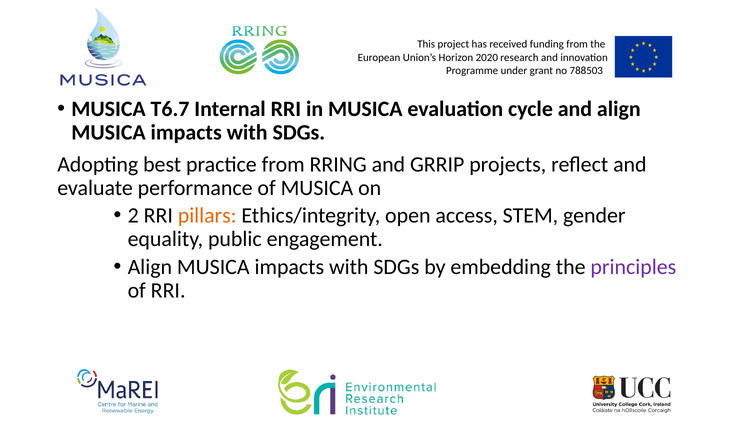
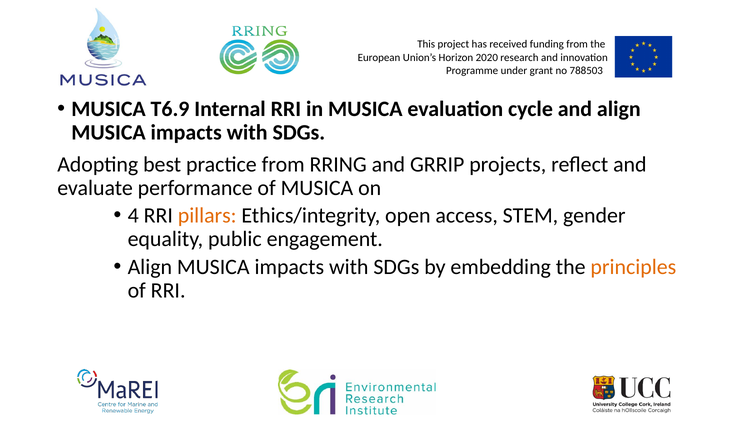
T6.7: T6.7 -> T6.9
2: 2 -> 4
principles colour: purple -> orange
